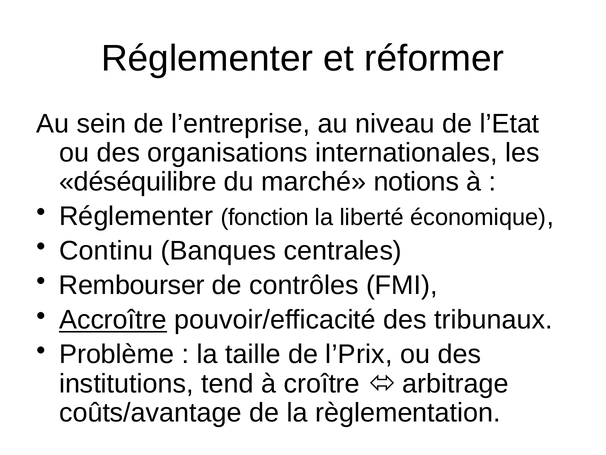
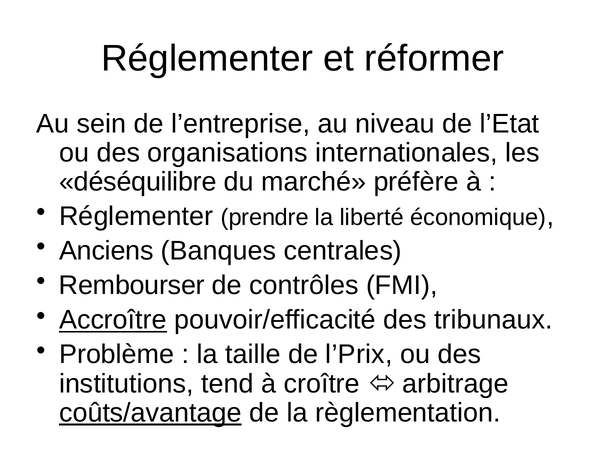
notions: notions -> préfère
fonction: fonction -> prendre
Continu: Continu -> Anciens
coûts/avantage underline: none -> present
